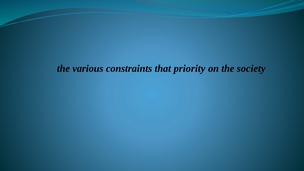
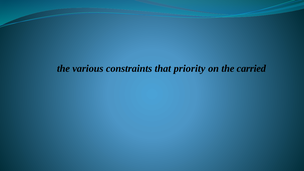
society: society -> carried
